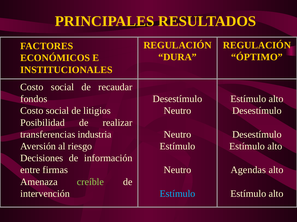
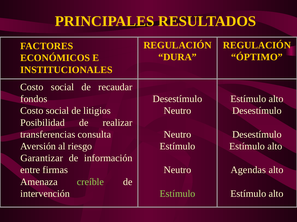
industria: industria -> consulta
Decisiones: Decisiones -> Garantizar
Estímulo at (177, 194) colour: light blue -> light green
